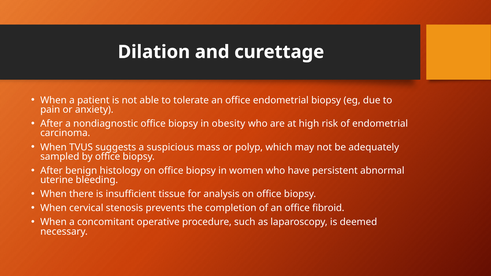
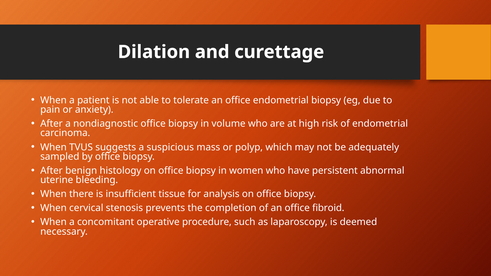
obesity: obesity -> volume
